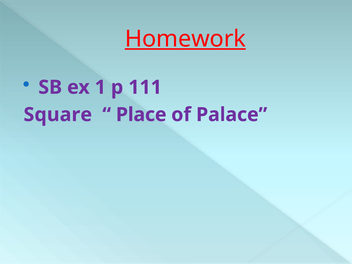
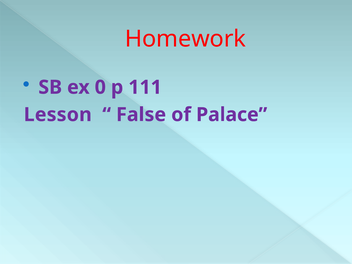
Homework underline: present -> none
1: 1 -> 0
Square: Square -> Lesson
Place: Place -> False
